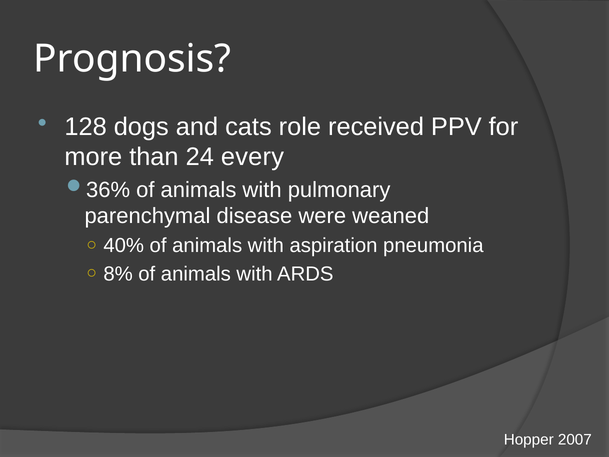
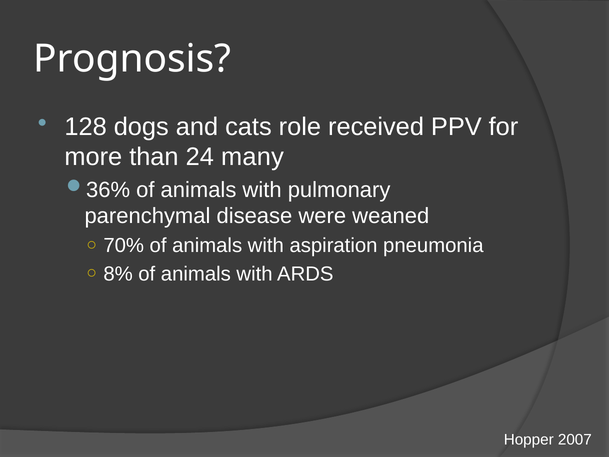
every: every -> many
40%: 40% -> 70%
